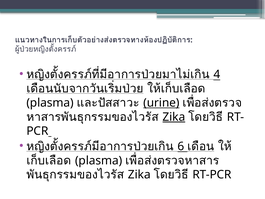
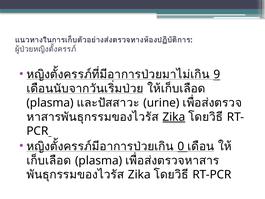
4: 4 -> 9
urine underline: present -> none
6: 6 -> 0
